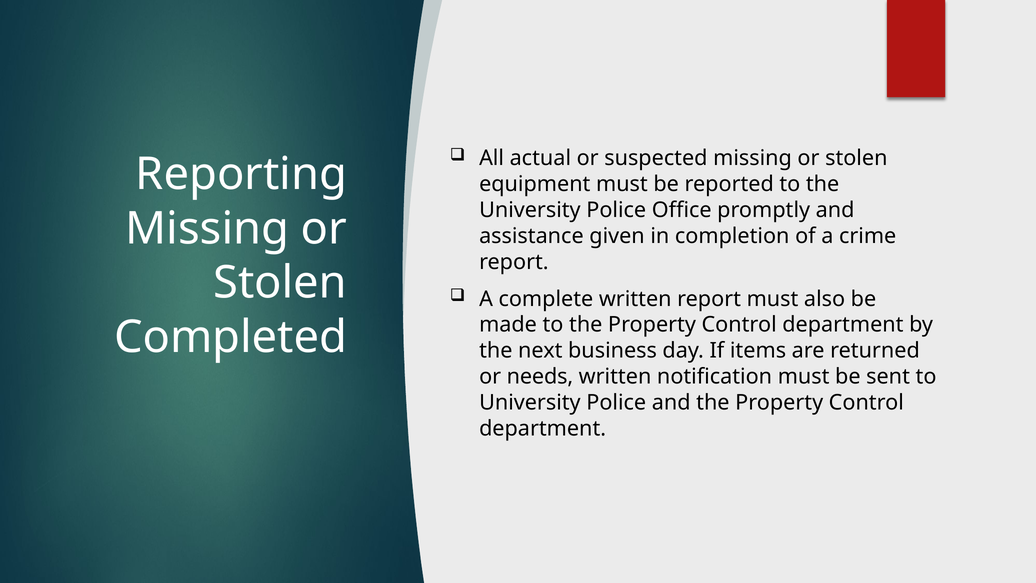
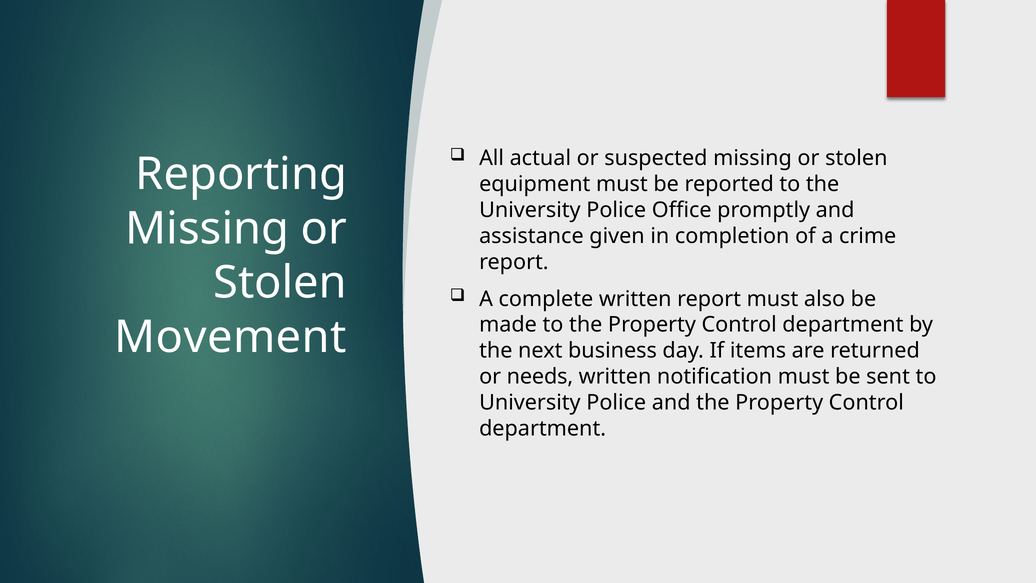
Completed: Completed -> Movement
